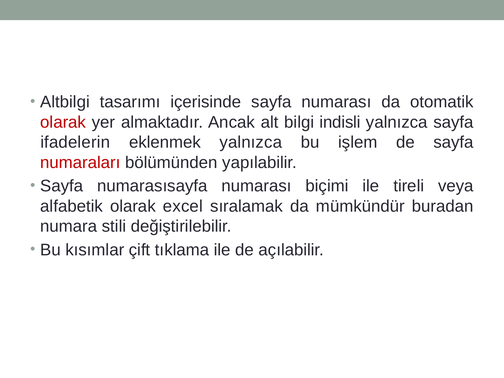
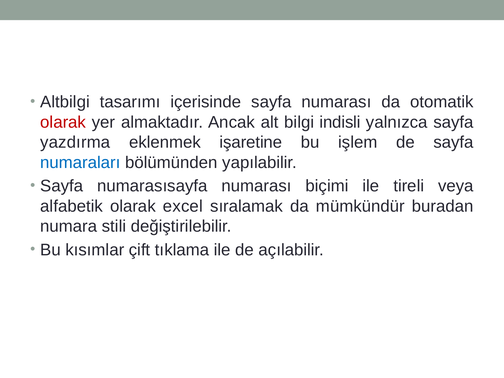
ifadelerin: ifadelerin -> yazdırma
eklenmek yalnızca: yalnızca -> işaretine
numaraları colour: red -> blue
